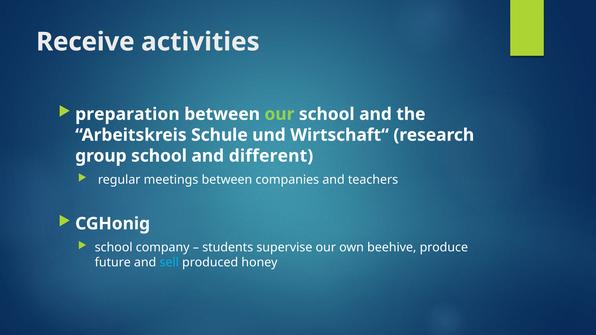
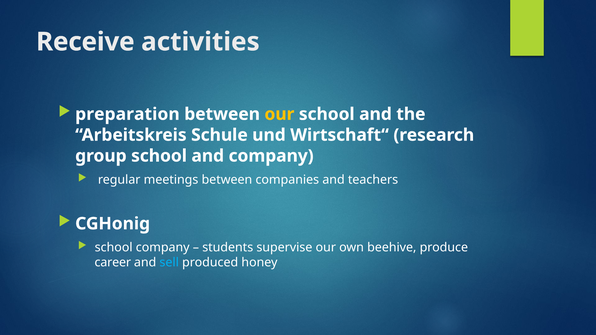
our at (279, 114) colour: light green -> yellow
and different: different -> company
future: future -> career
